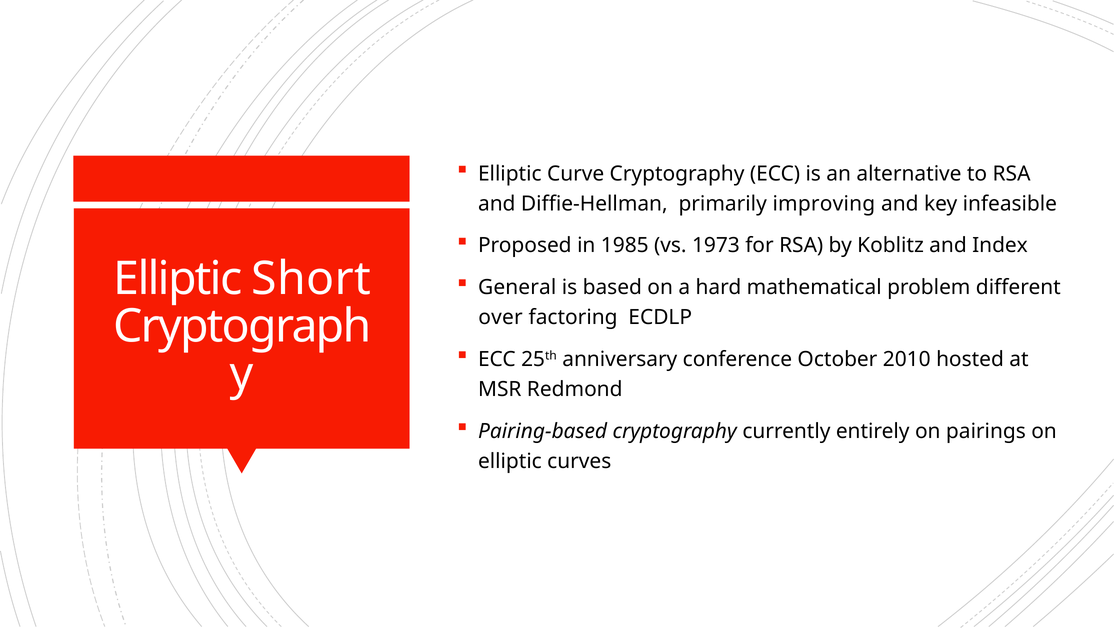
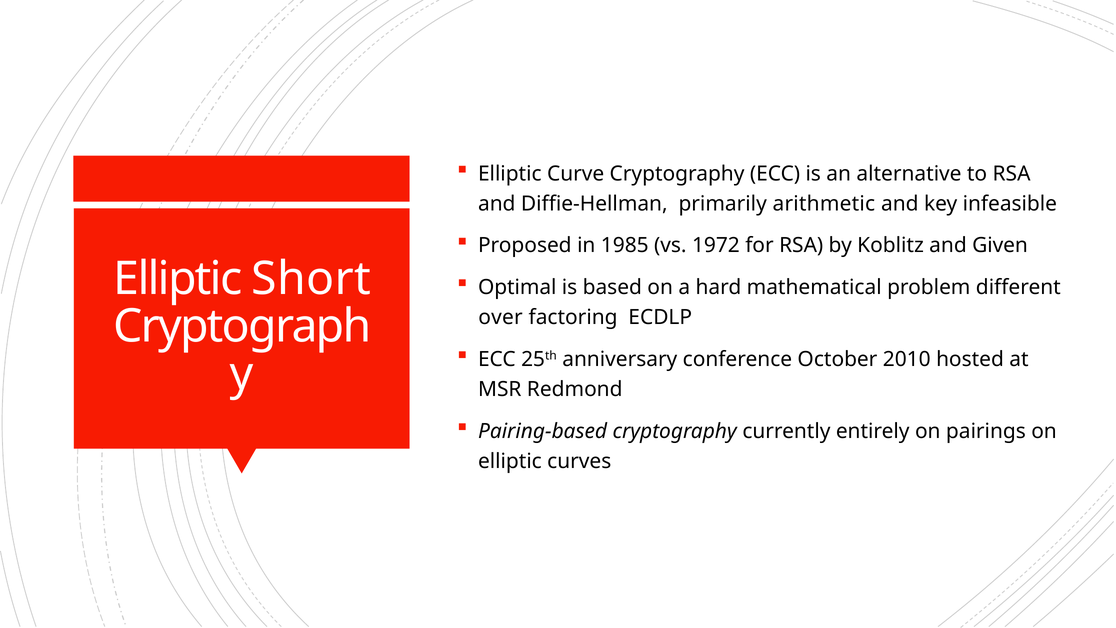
improving: improving -> arithmetic
1973: 1973 -> 1972
Index: Index -> Given
General: General -> Optimal
